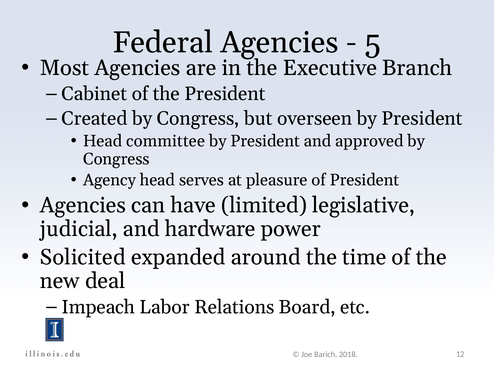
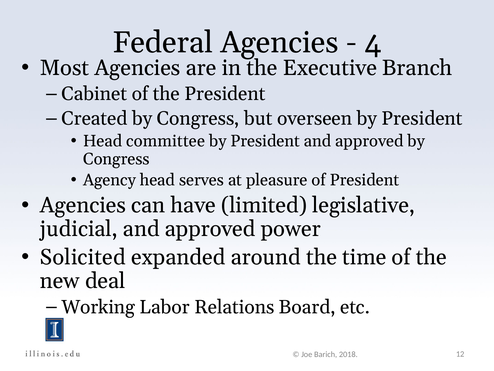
5: 5 -> 4
judicial and hardware: hardware -> approved
Impeach: Impeach -> Working
